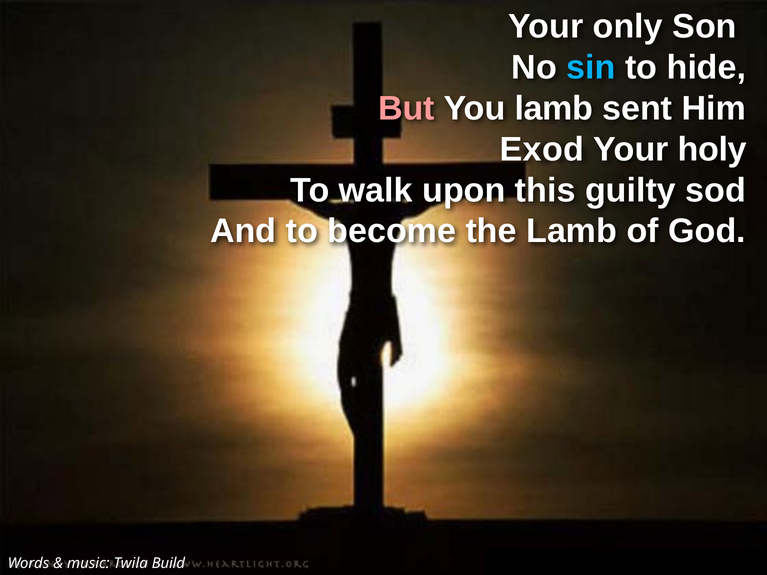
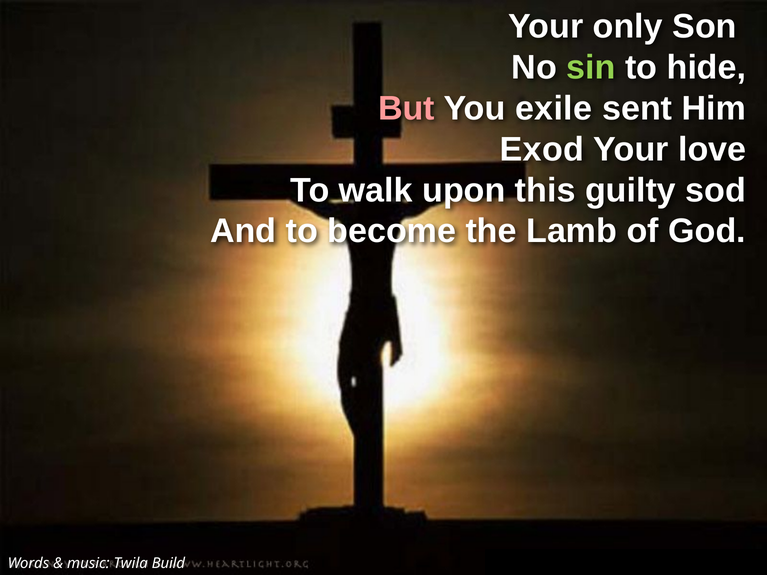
sin colour: light blue -> light green
You lamb: lamb -> exile
holy: holy -> love
